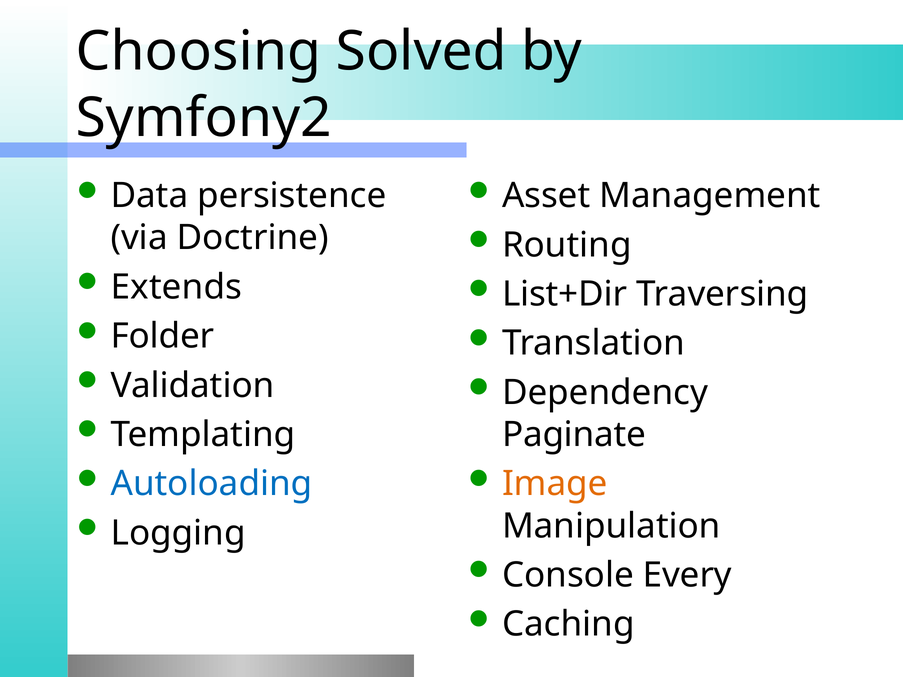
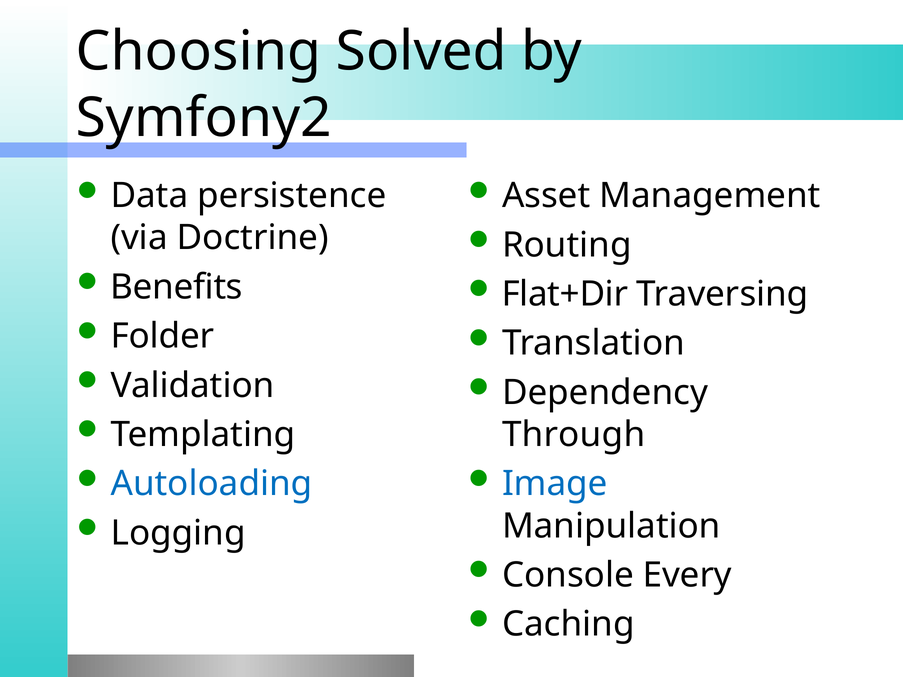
Extends: Extends -> Benefits
List+Dir: List+Dir -> Flat+Dir
Paginate: Paginate -> Through
Image colour: orange -> blue
